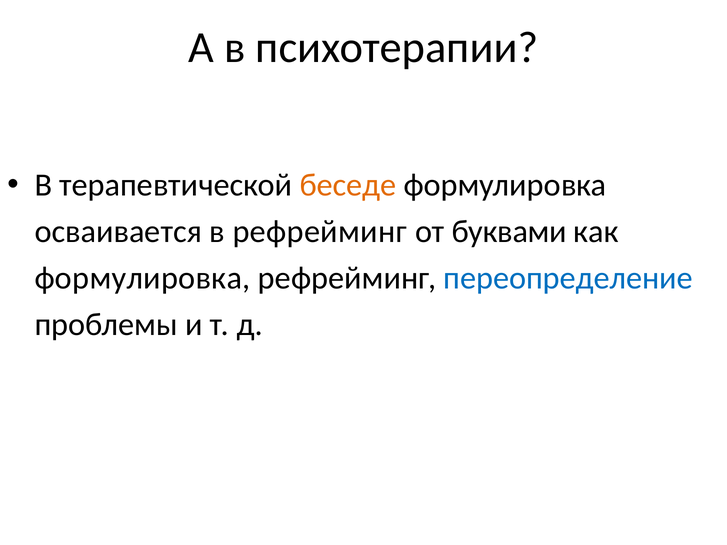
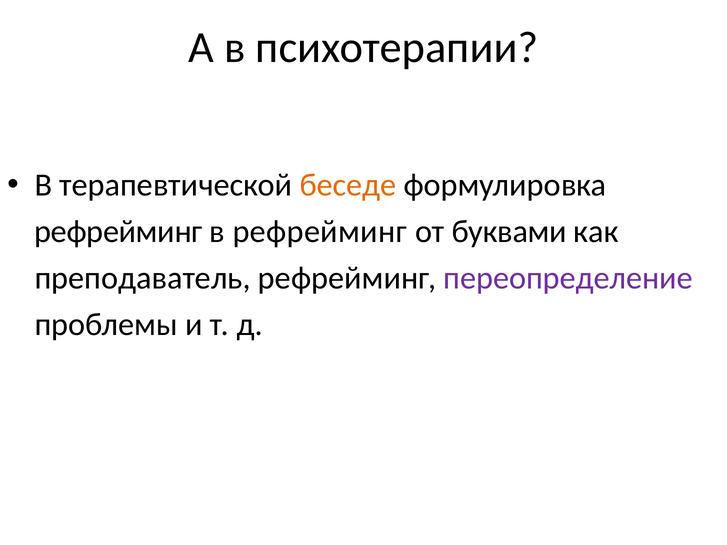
осваивается at (118, 232): осваивается -> рефрейминг
формулировка at (142, 278): формулировка -> преподаватель
переопределение colour: blue -> purple
